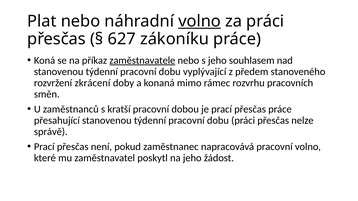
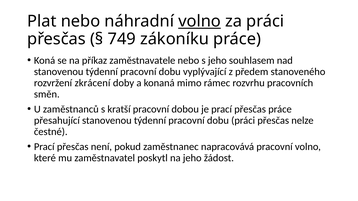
627: 627 -> 749
zaměstnavatele underline: present -> none
správě: správě -> čestné
